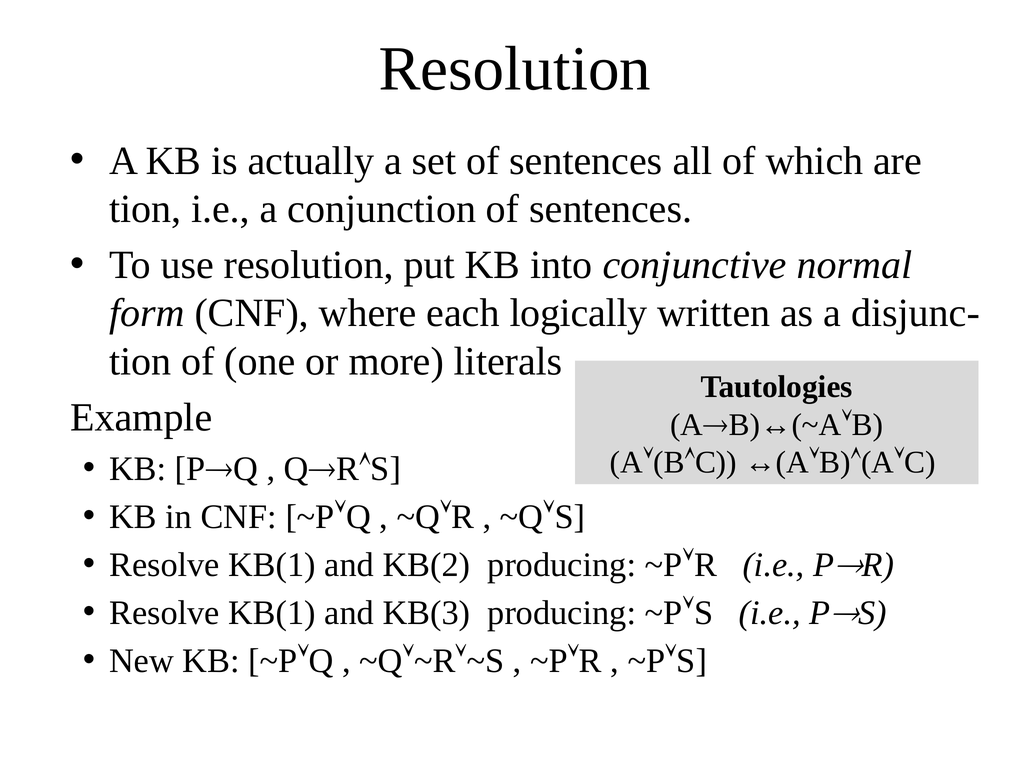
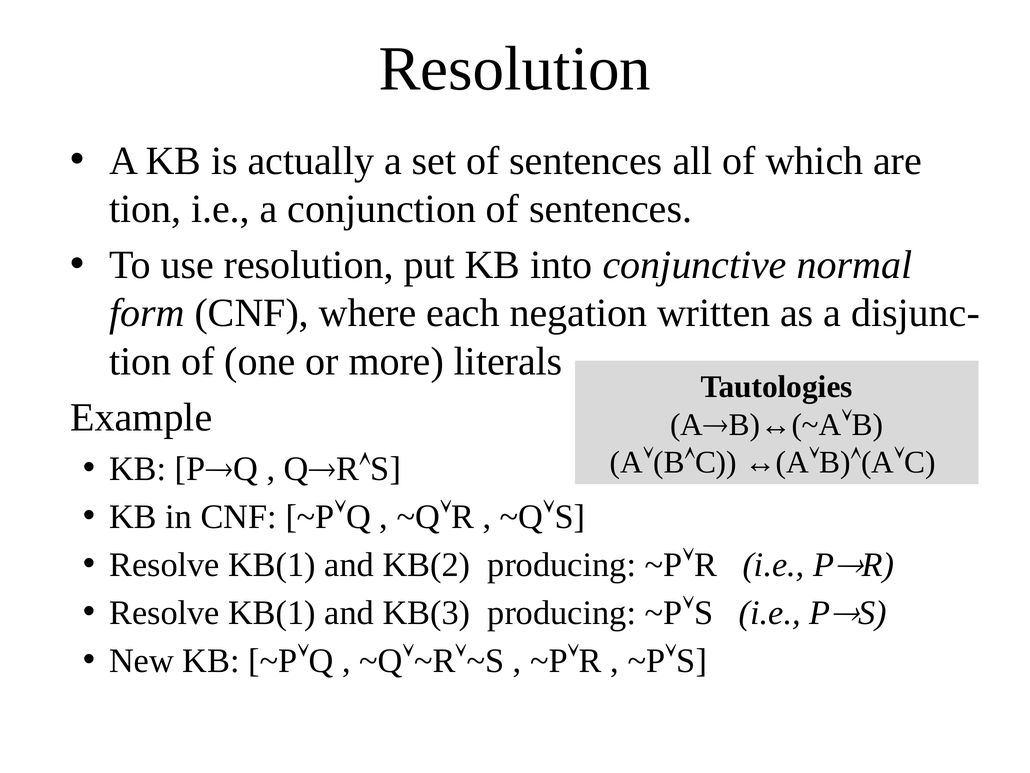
logically: logically -> negation
